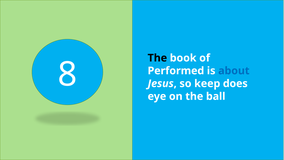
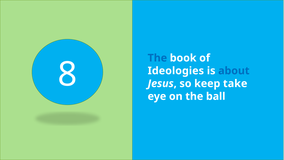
The at (157, 58) colour: black -> blue
Performed: Performed -> Ideologies
does: does -> take
